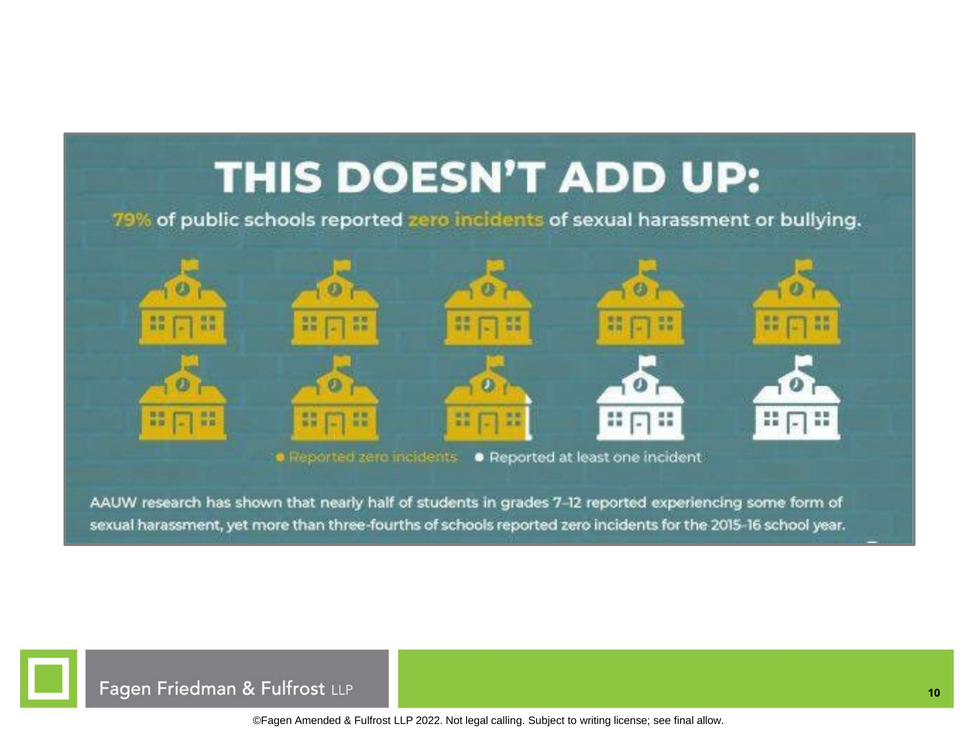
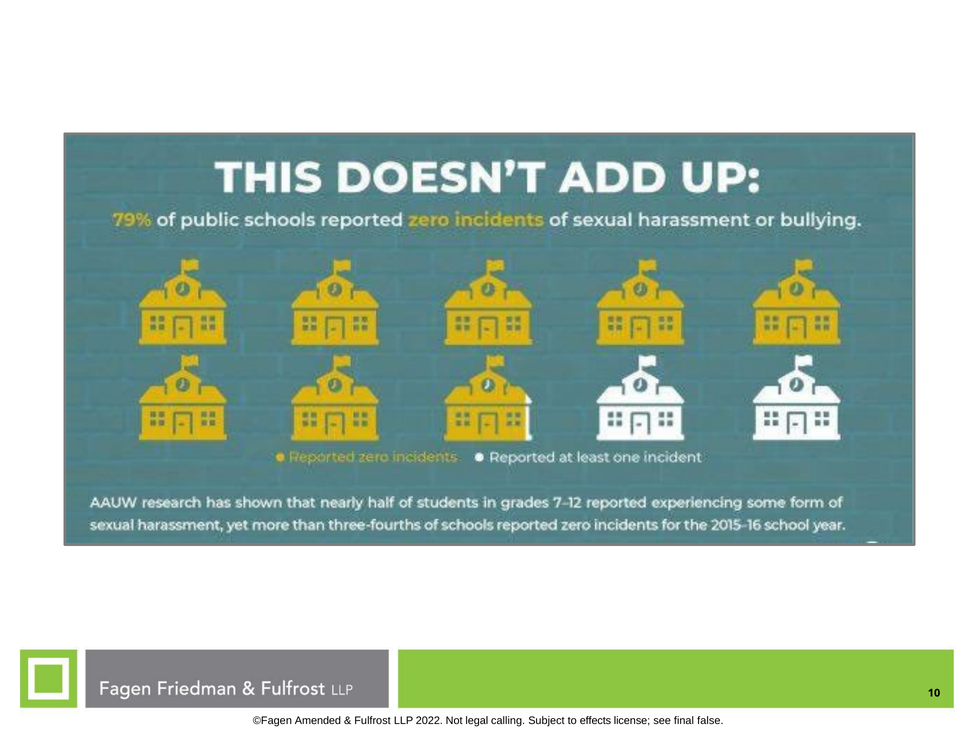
writing: writing -> effects
allow: allow -> false
